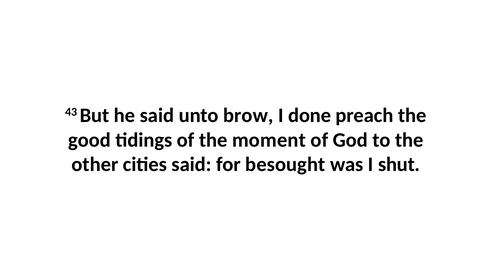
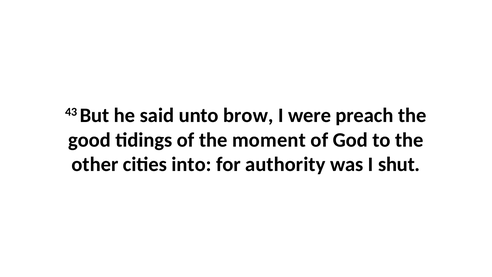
done: done -> were
cities said: said -> into
besought: besought -> authority
